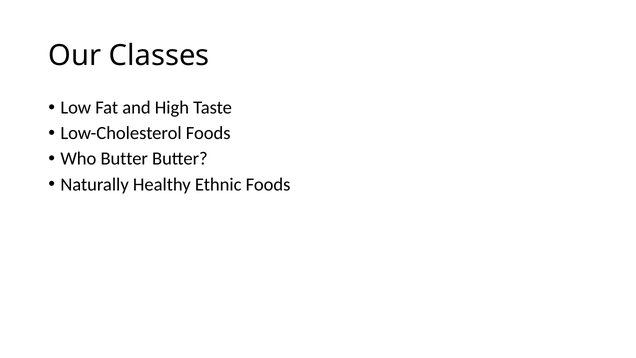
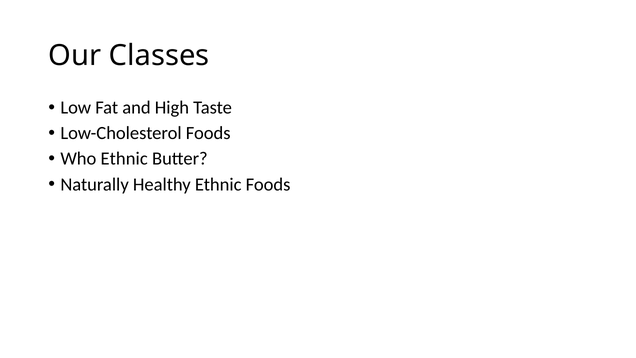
Who Butter: Butter -> Ethnic
